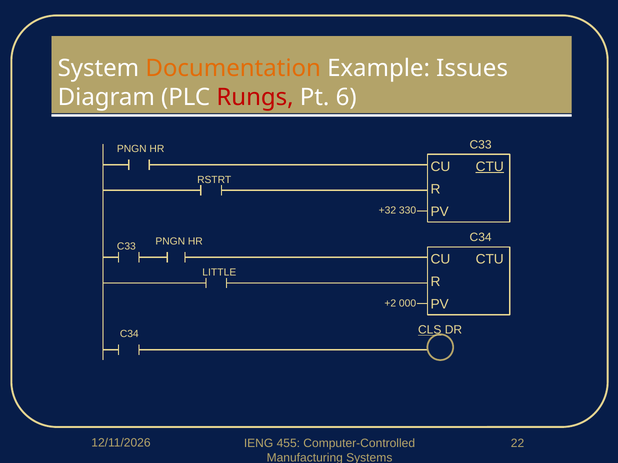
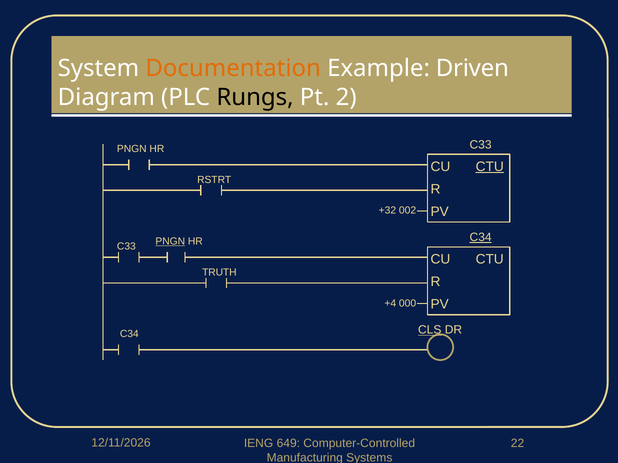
Issues: Issues -> Driven
Rungs colour: red -> black
6: 6 -> 2
330: 330 -> 002
C34 at (481, 238) underline: none -> present
PNGN at (170, 242) underline: none -> present
LITTLE: LITTLE -> TRUTH
+2: +2 -> +4
455: 455 -> 649
